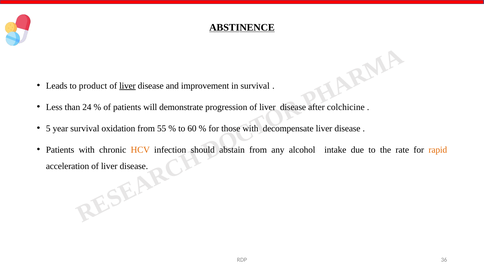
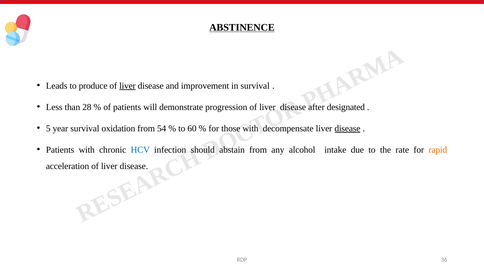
product: product -> produce
24: 24 -> 28
colchicine: colchicine -> designated
55: 55 -> 54
disease at (347, 129) underline: none -> present
HCV colour: orange -> blue
